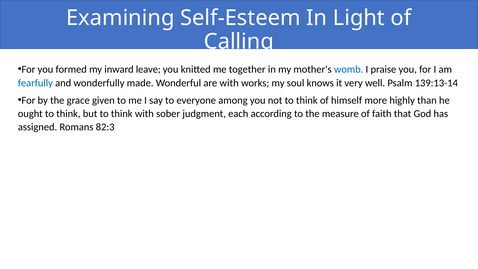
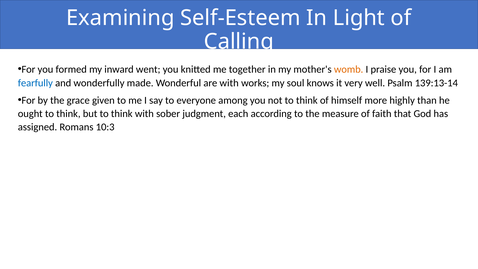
inward leave: leave -> went
womb colour: blue -> orange
82:3: 82:3 -> 10:3
